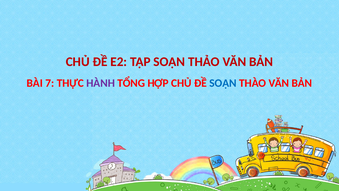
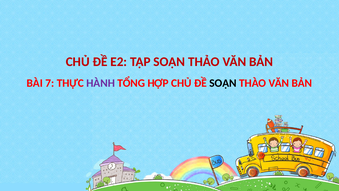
SOẠN at (223, 83) colour: blue -> black
